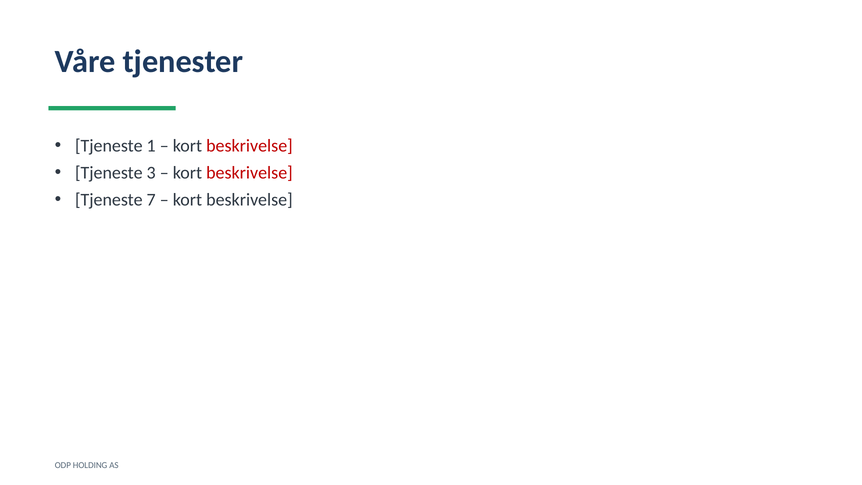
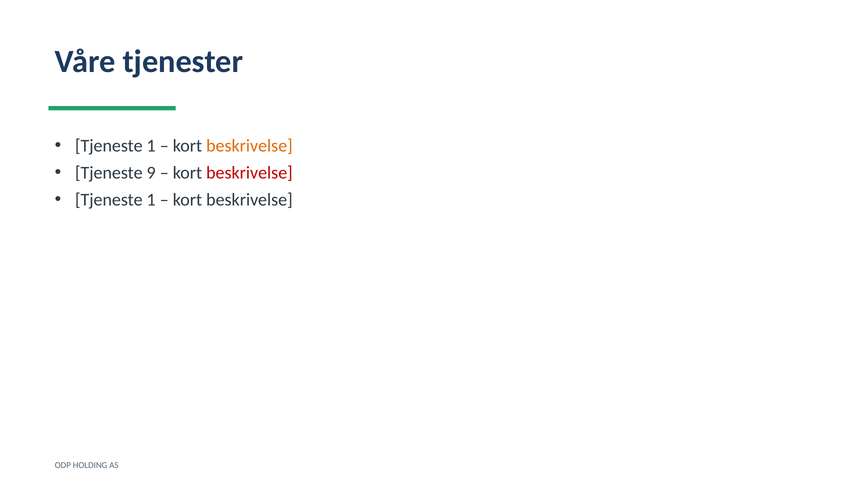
beskrivelse at (249, 146) colour: red -> orange
3: 3 -> 9
7 at (151, 200): 7 -> 1
